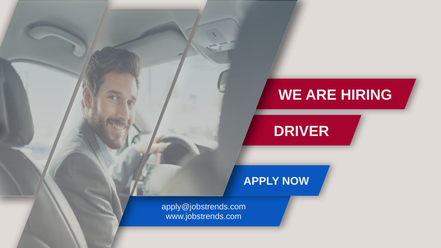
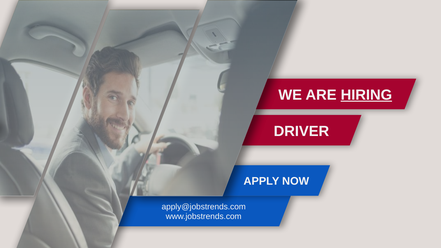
HIRING underline: none -> present
